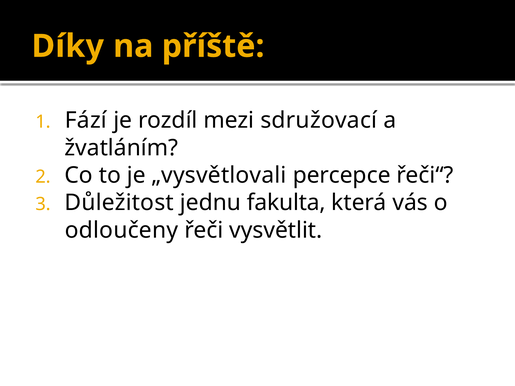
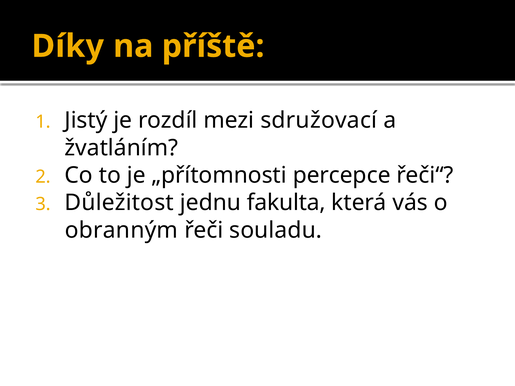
Fází: Fází -> Jistý
„vysvětlovali: „vysvětlovali -> „přítomnosti
odloučeny: odloučeny -> obranným
vysvětlit: vysvětlit -> souladu
